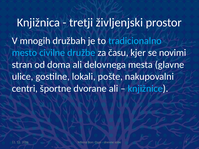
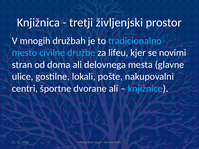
času: času -> lifeu
